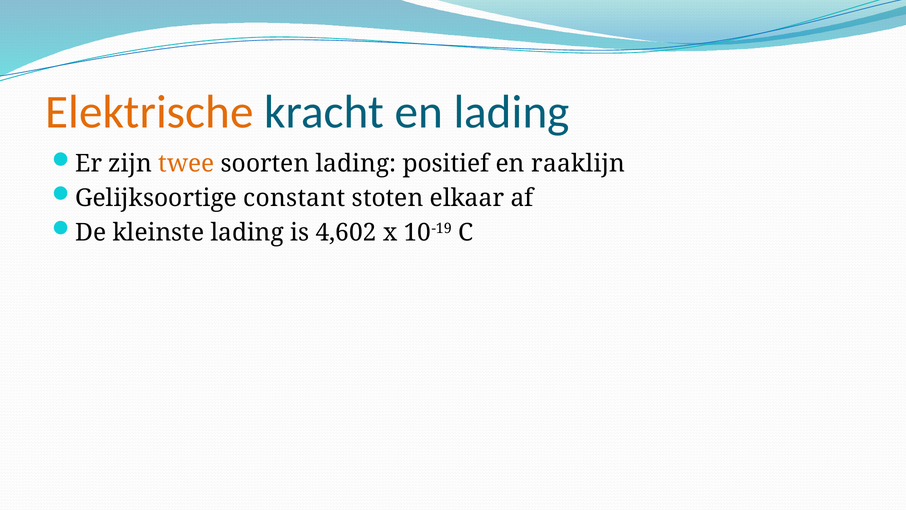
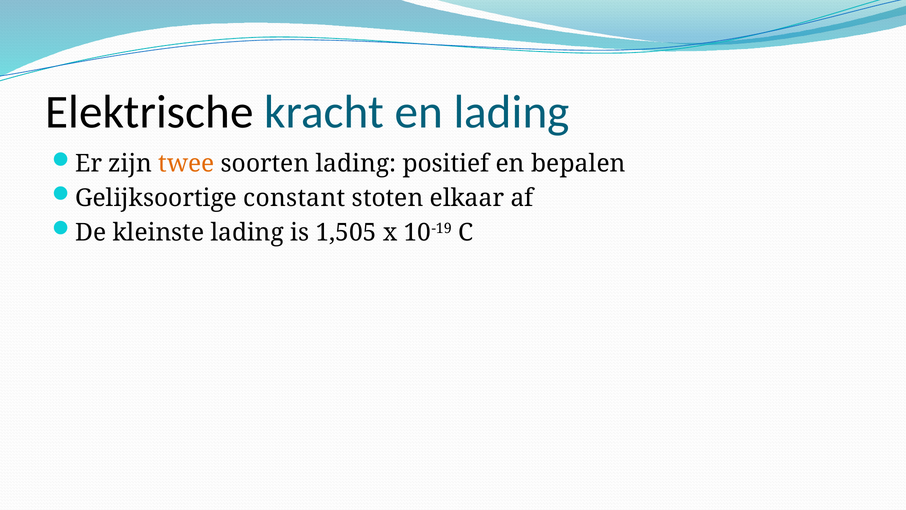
Elektrische colour: orange -> black
raaklijn: raaklijn -> bepalen
4,602: 4,602 -> 1,505
